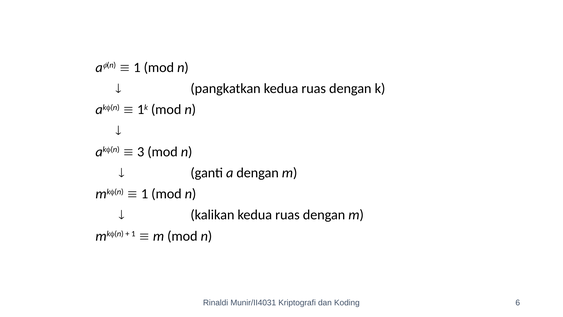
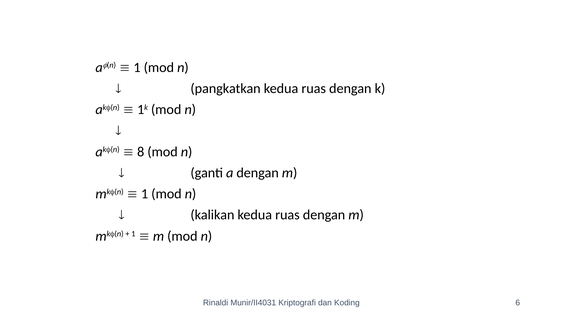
3: 3 -> 8
